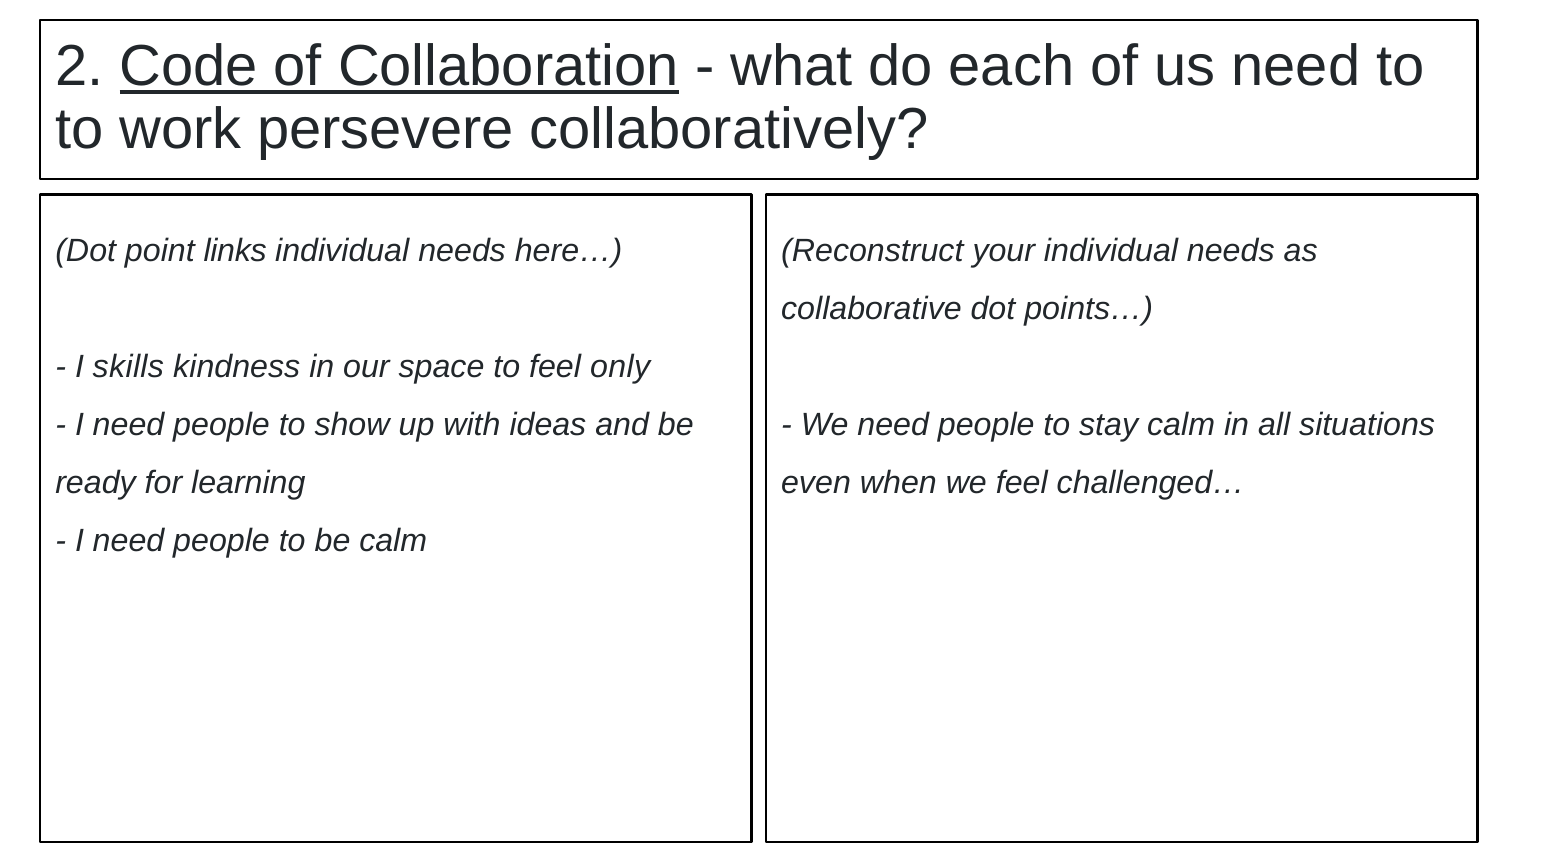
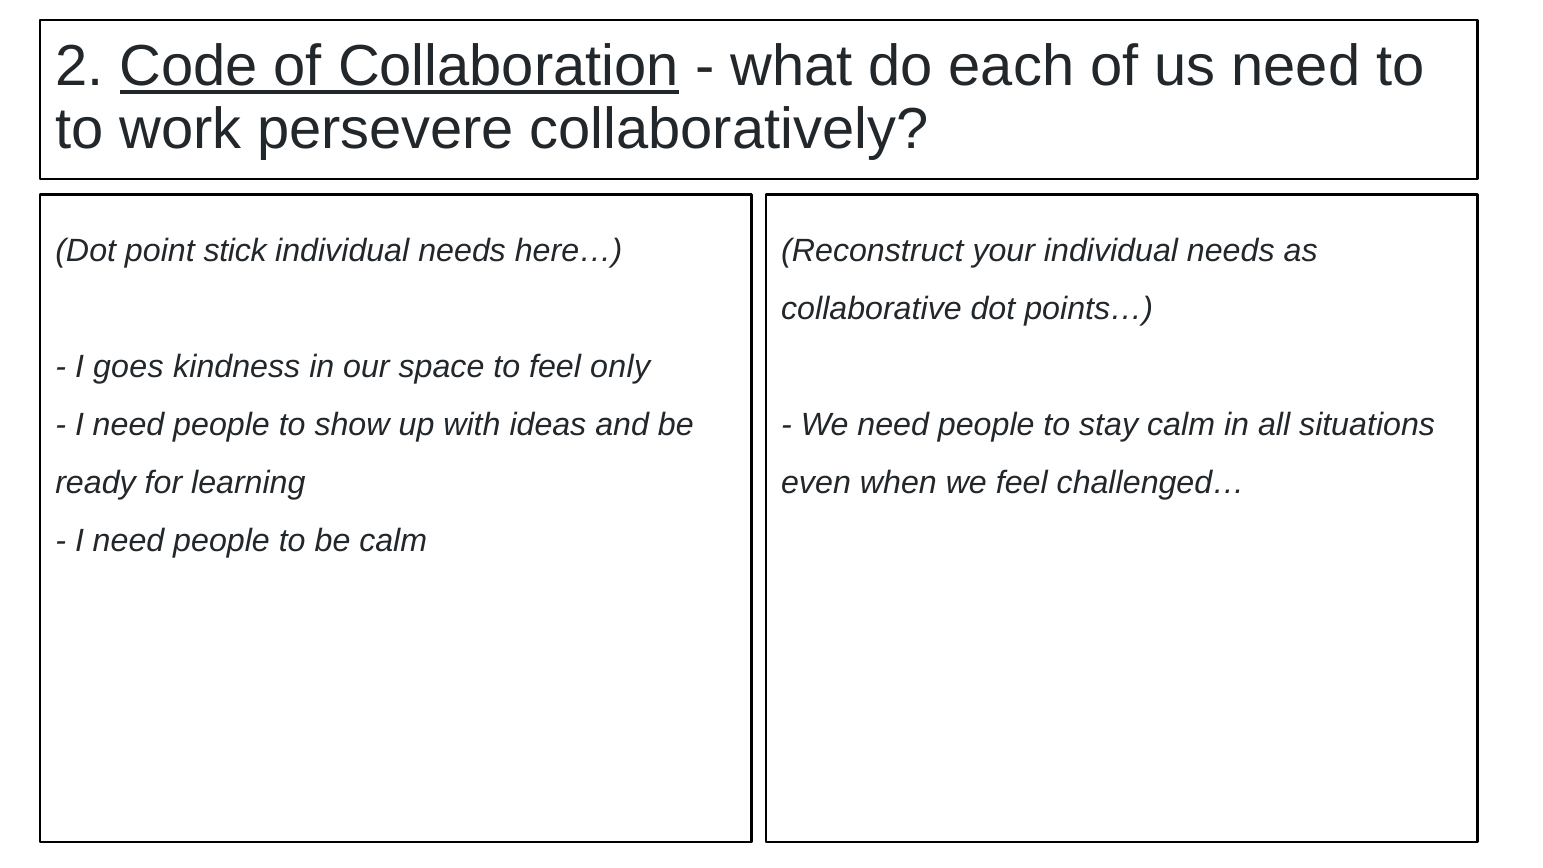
links: links -> stick
skills: skills -> goes
